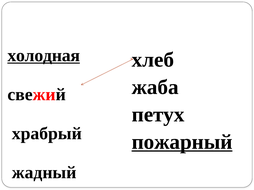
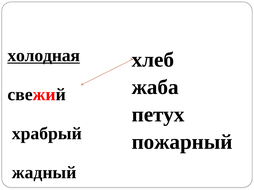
пожарный underline: present -> none
